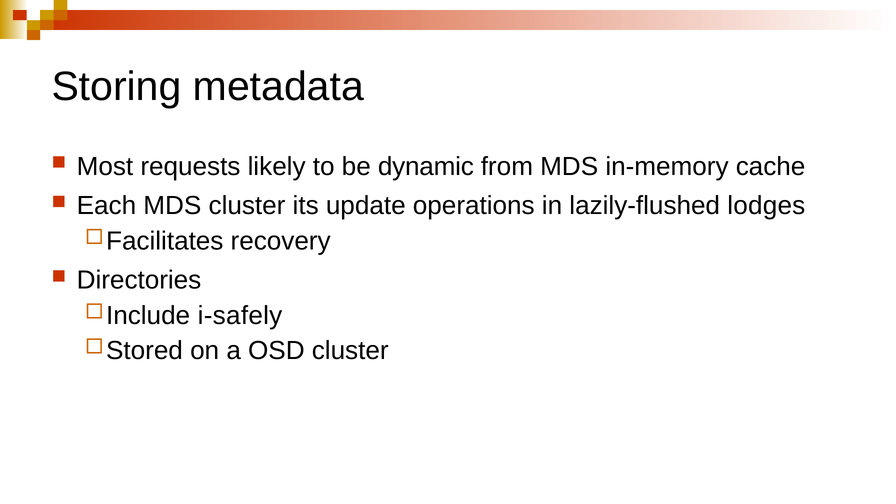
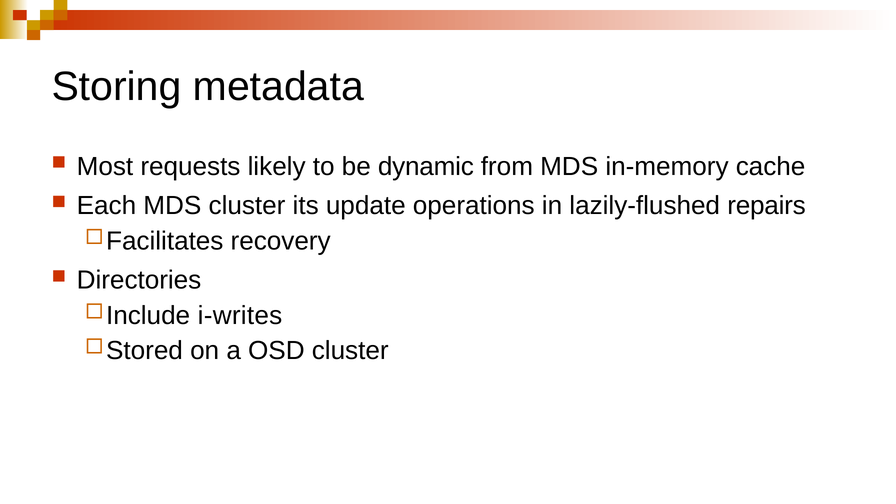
lodges: lodges -> repairs
i-safely: i-safely -> i-writes
